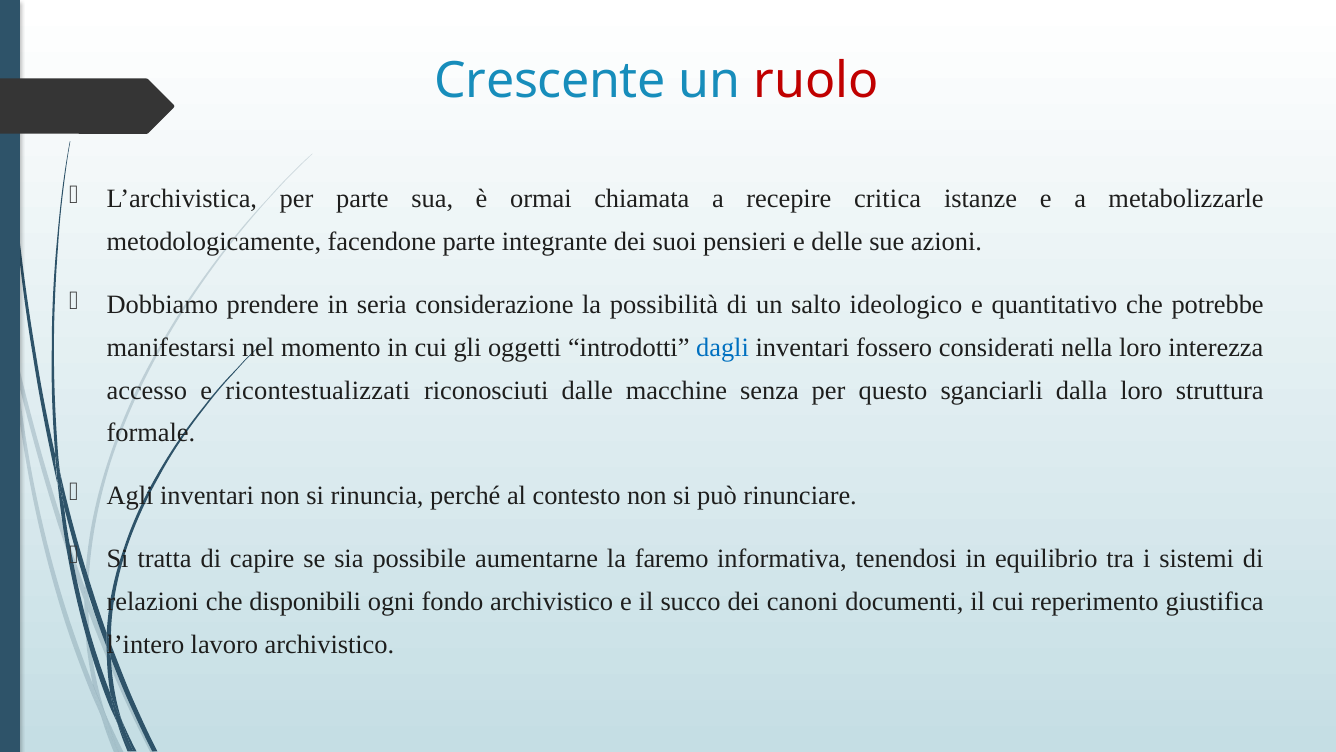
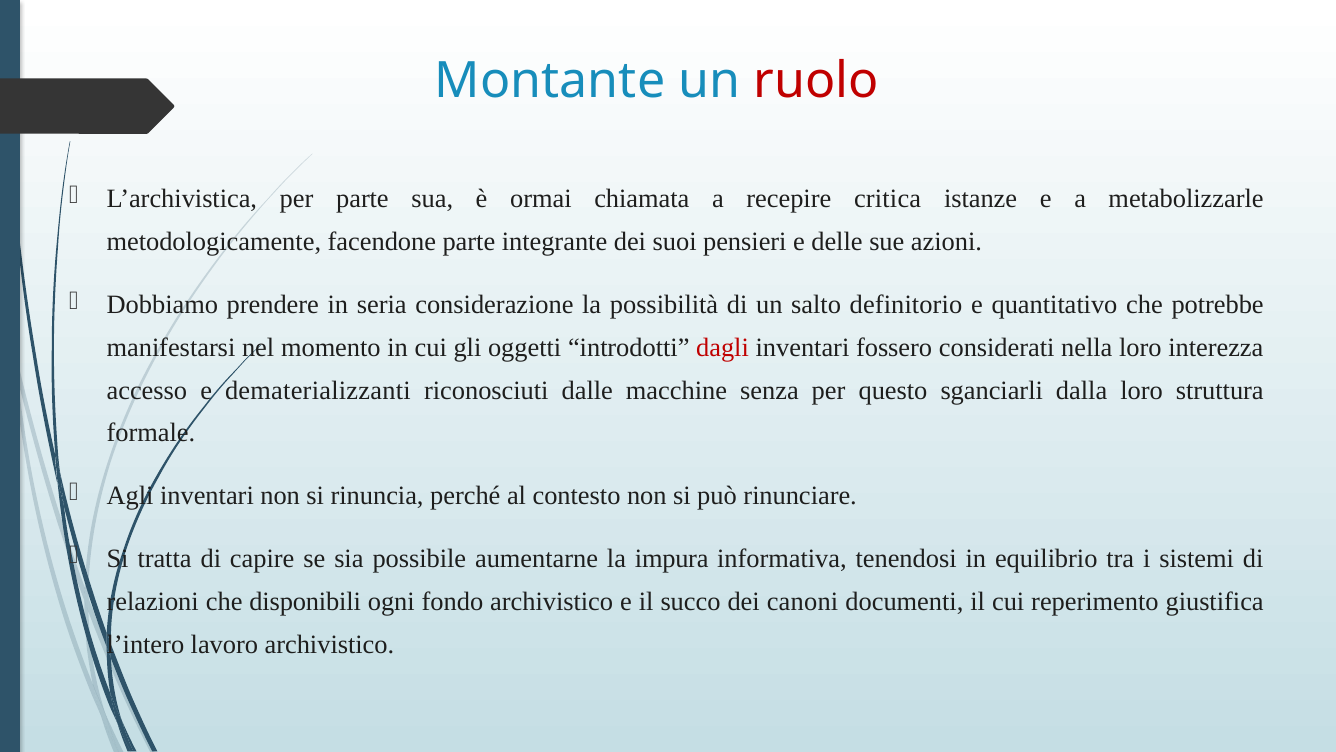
Crescente: Crescente -> Montante
ideologico: ideologico -> definitorio
dagli colour: blue -> red
ricontestualizzati: ricontestualizzati -> dematerializzanti
faremo: faremo -> impura
